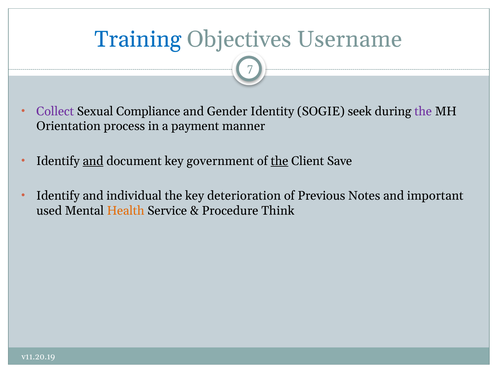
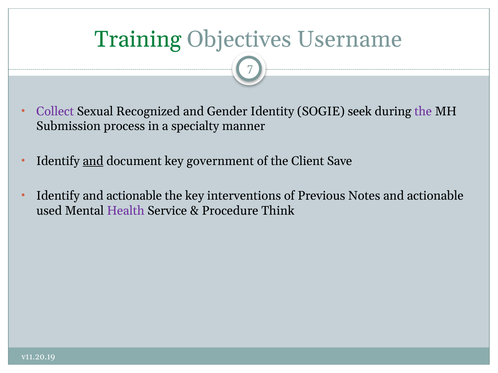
Training colour: blue -> green
Compliance: Compliance -> Recognized
Orientation: Orientation -> Submission
payment: payment -> specialty
the at (280, 161) underline: present -> none
Identify and individual: individual -> actionable
deterioration: deterioration -> interventions
Notes and important: important -> actionable
Health colour: orange -> purple
